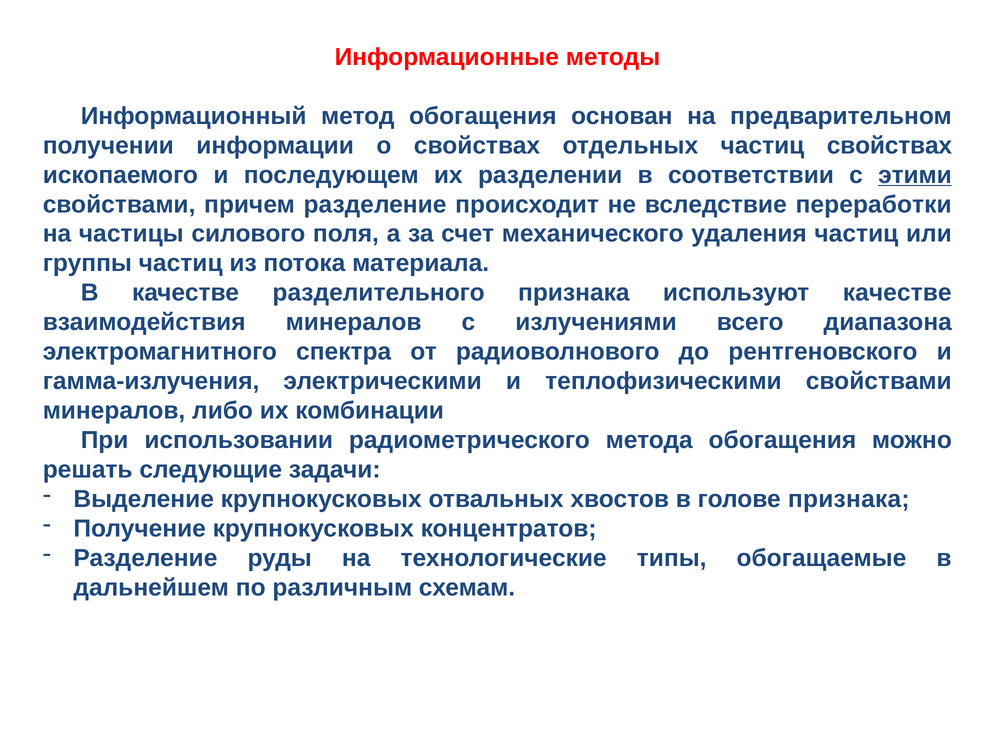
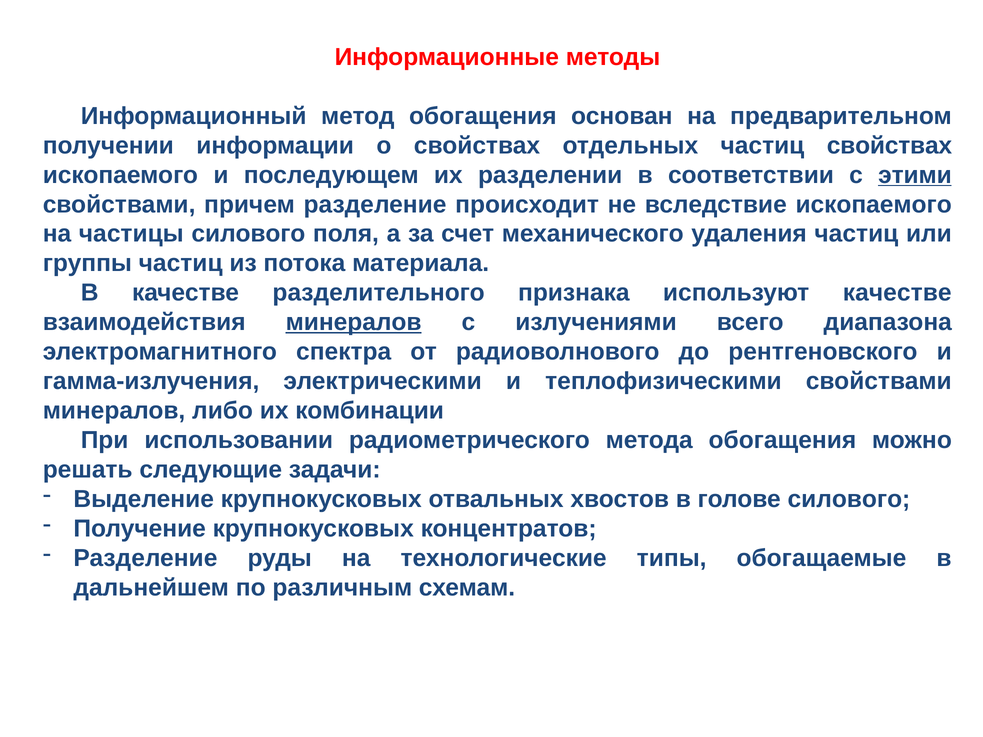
вследствие переработки: переработки -> ископаемого
минералов at (354, 322) underline: none -> present
голове признака: признака -> силового
